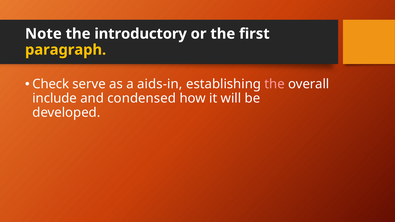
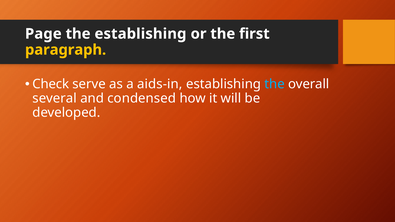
Note: Note -> Page
the introductory: introductory -> establishing
the at (275, 84) colour: pink -> light blue
include: include -> several
